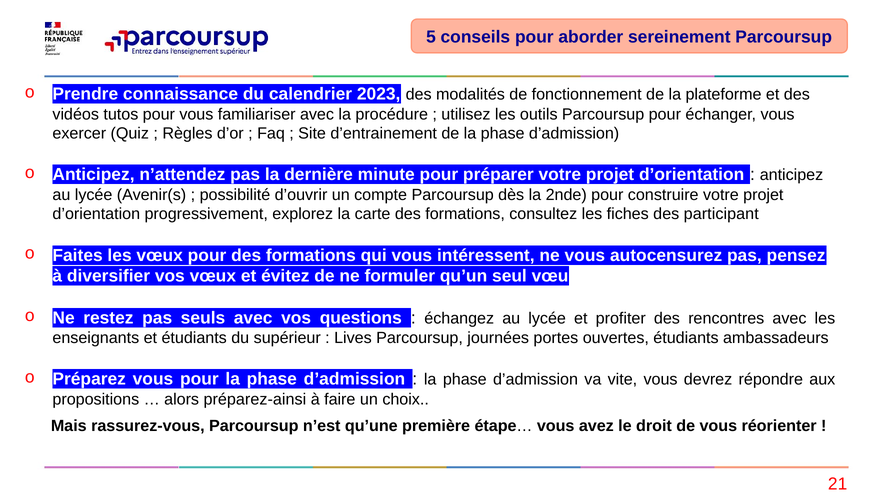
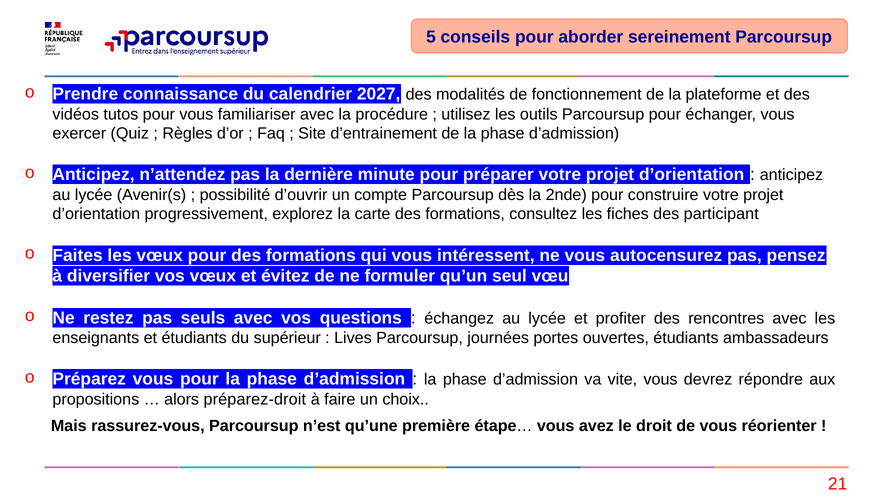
2023: 2023 -> 2027
préparez-ainsi: préparez-ainsi -> préparez-droit
